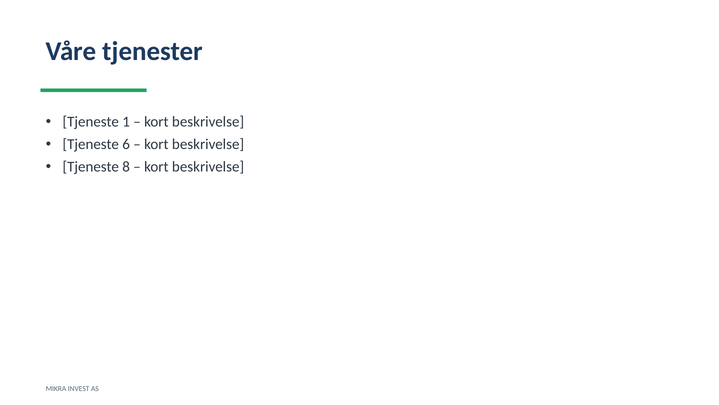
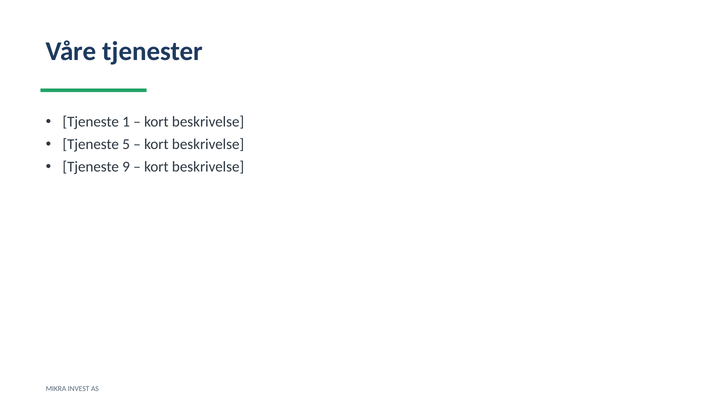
6: 6 -> 5
8: 8 -> 9
